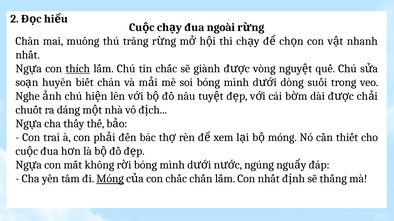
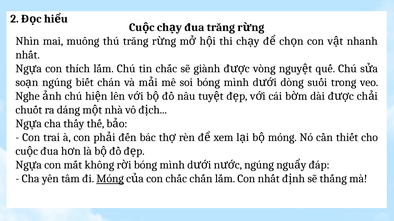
đua ngoài: ngoài -> trắng
Chân: Chân -> Nhìn
thích underline: present -> none
huyên at (57, 83): huyên -> ngúng
